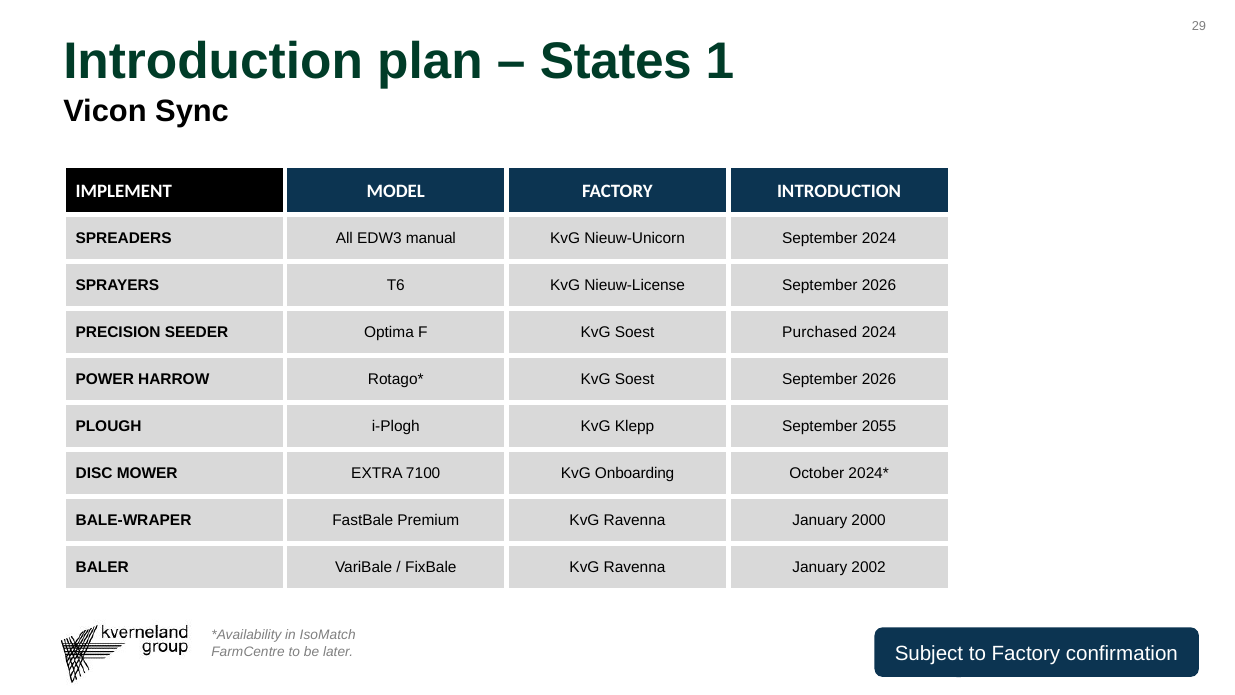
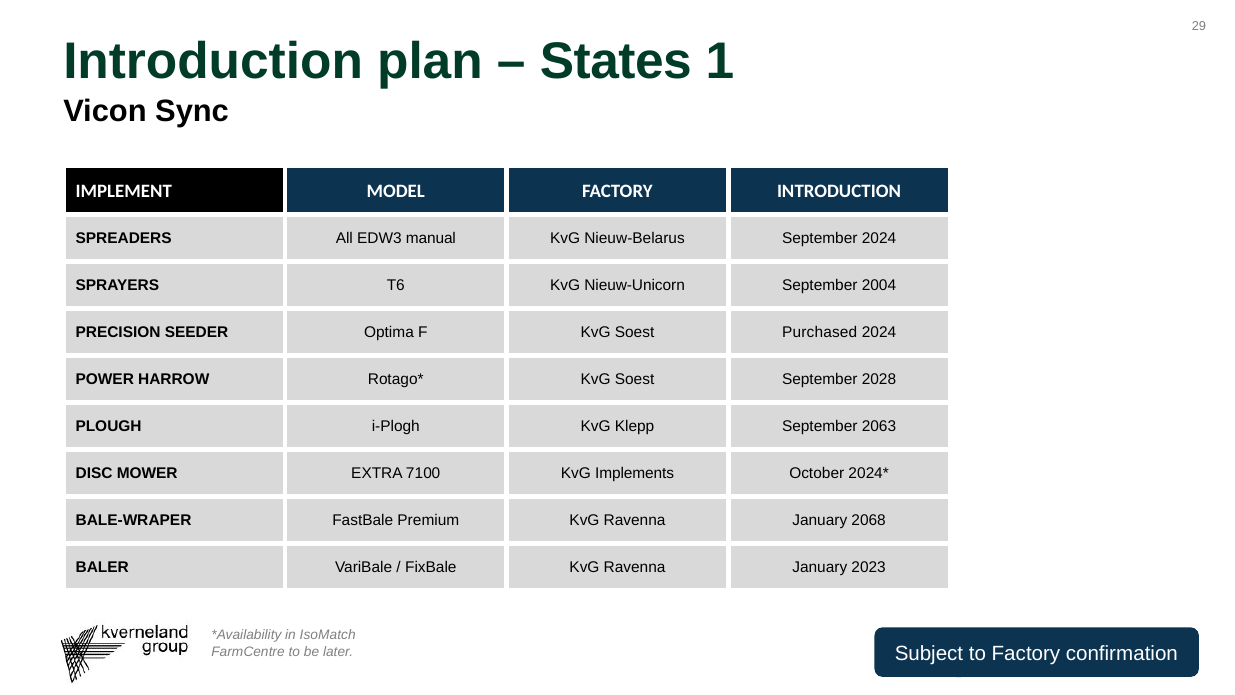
Nieuw-Unicorn: Nieuw-Unicorn -> Nieuw-Belarus
Nieuw-License: Nieuw-License -> Nieuw-Unicorn
2026 at (879, 285): 2026 -> 2004
Soest September 2026: 2026 -> 2028
2055: 2055 -> 2063
Onboarding: Onboarding -> Implements
2000: 2000 -> 2068
2002: 2002 -> 2023
